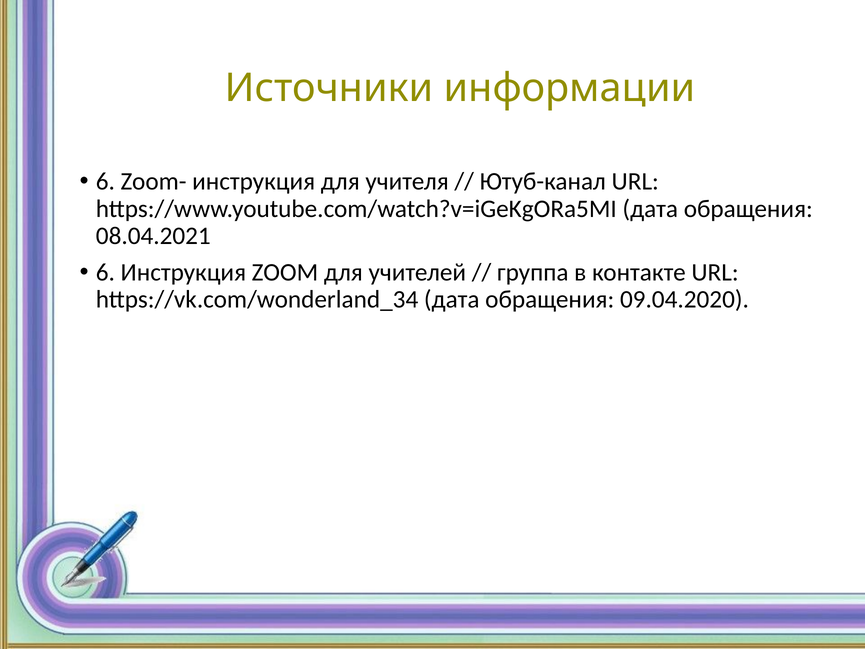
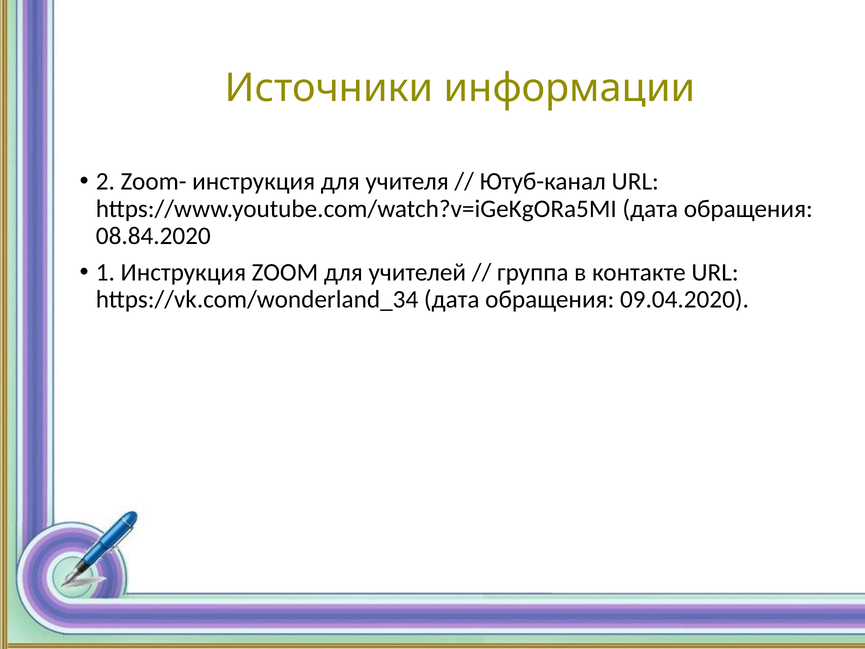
6 at (105, 181): 6 -> 2
08.04.2021: 08.04.2021 -> 08.84.2020
6 at (105, 272): 6 -> 1
